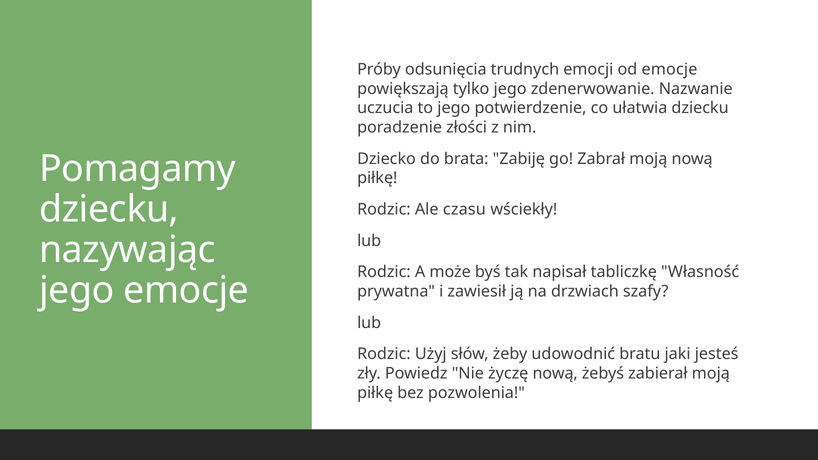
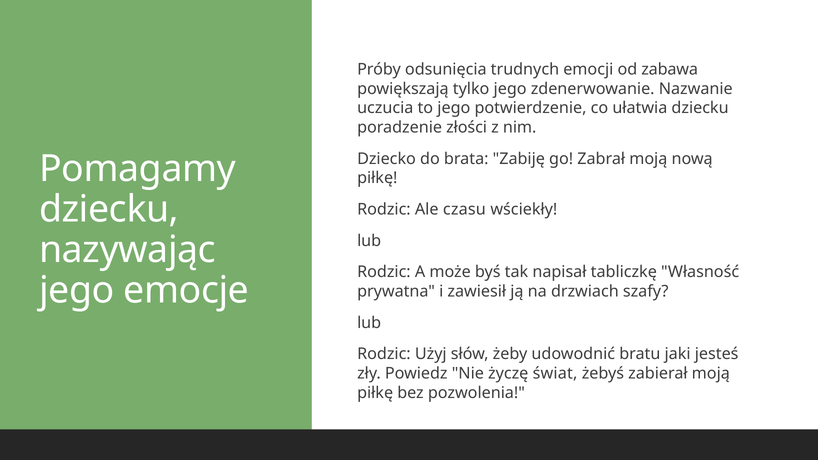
od emocje: emocje -> zabawa
życzę nową: nową -> świat
